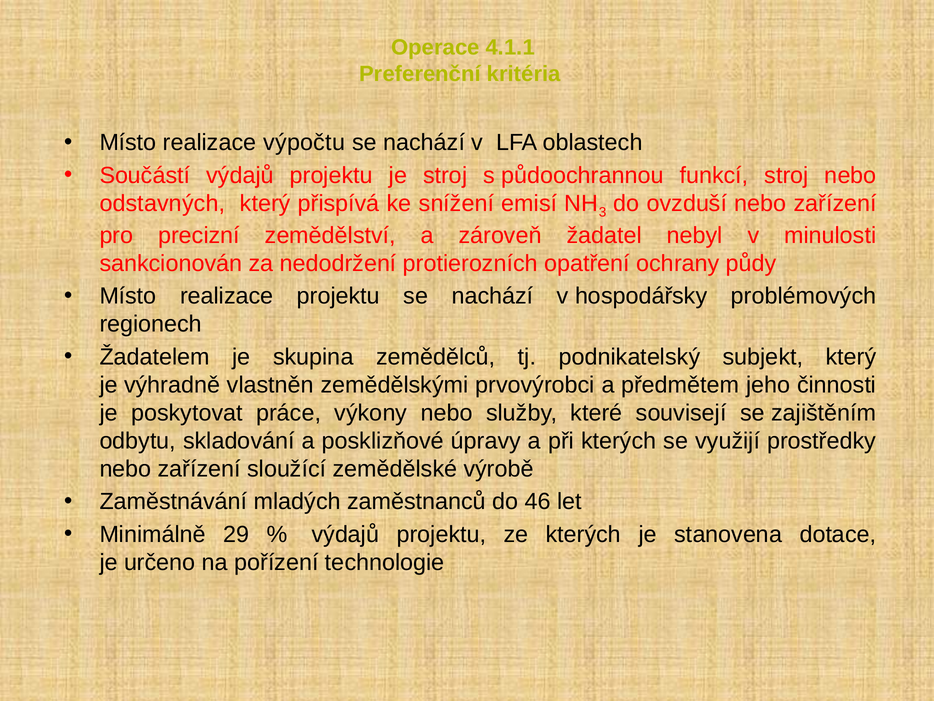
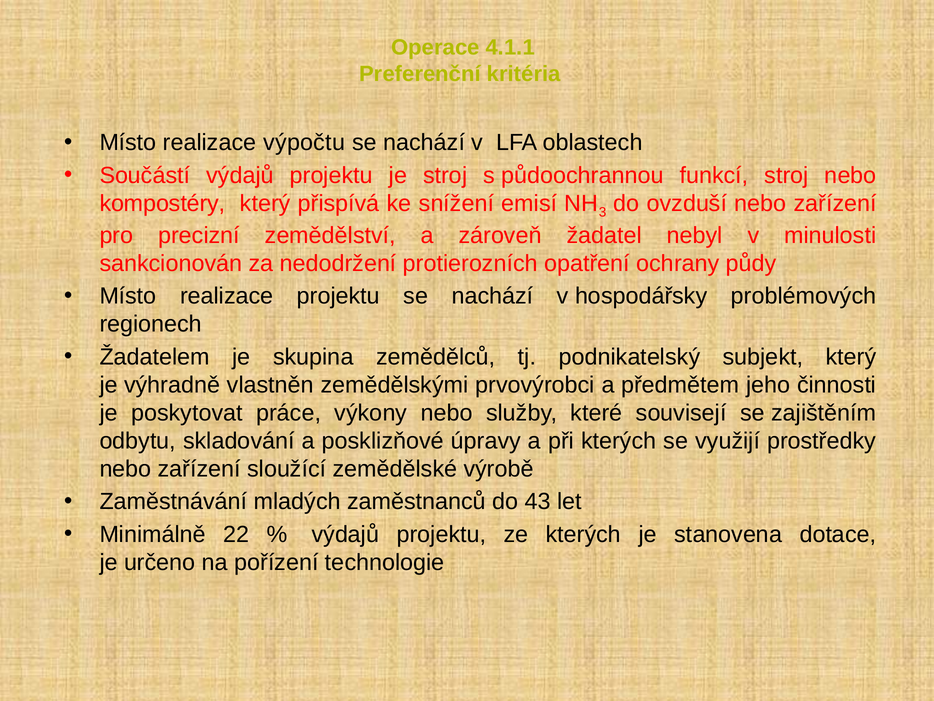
odstavných: odstavných -> kompostéry
46: 46 -> 43
29: 29 -> 22
